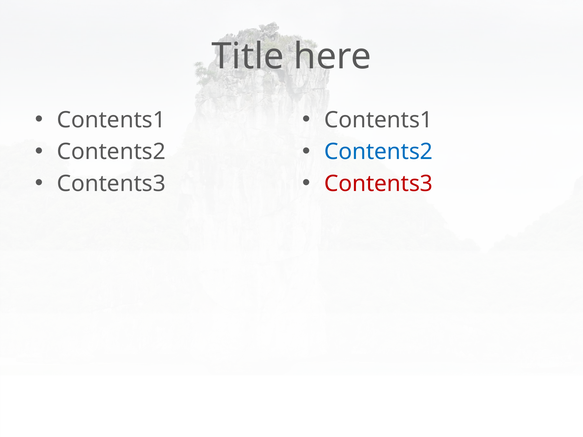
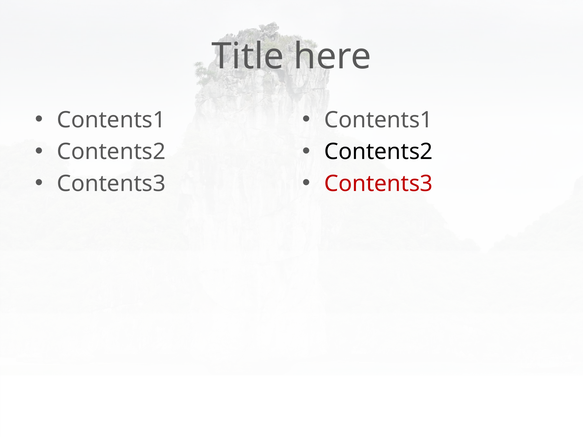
Contents2 at (379, 152) colour: blue -> black
